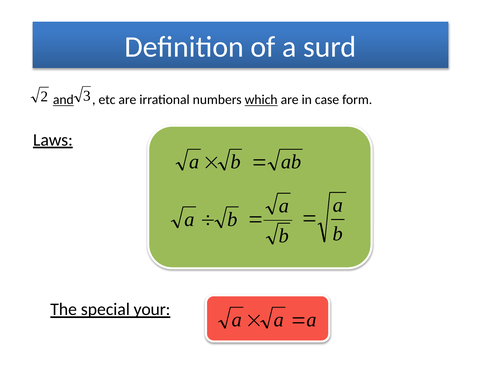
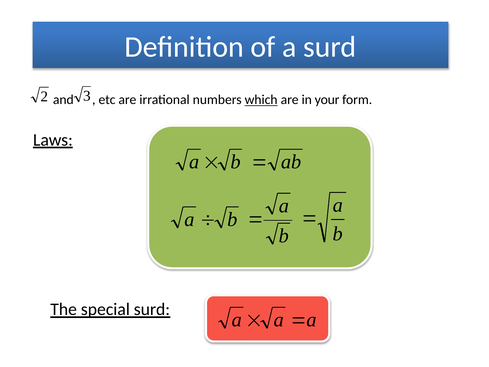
and underline: present -> none
case: case -> your
special your: your -> surd
